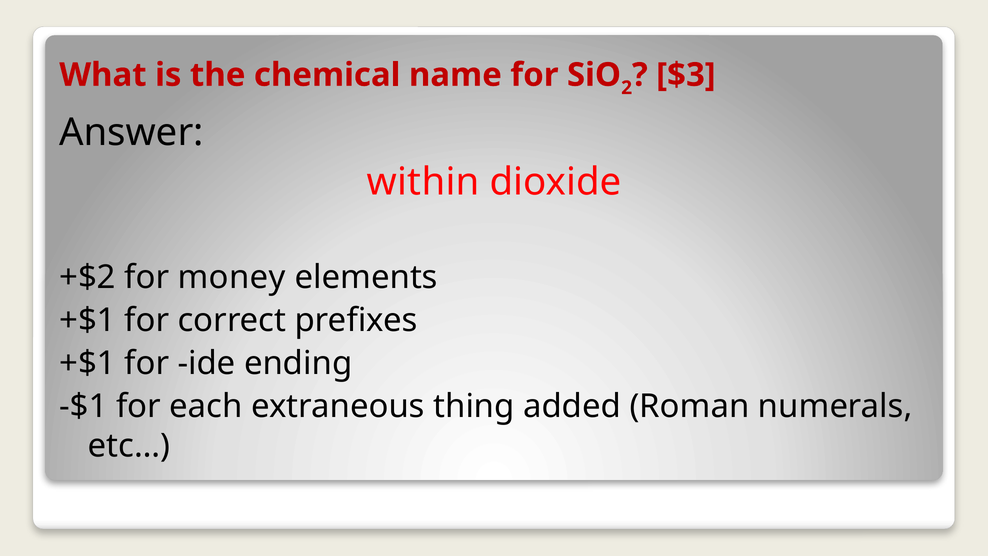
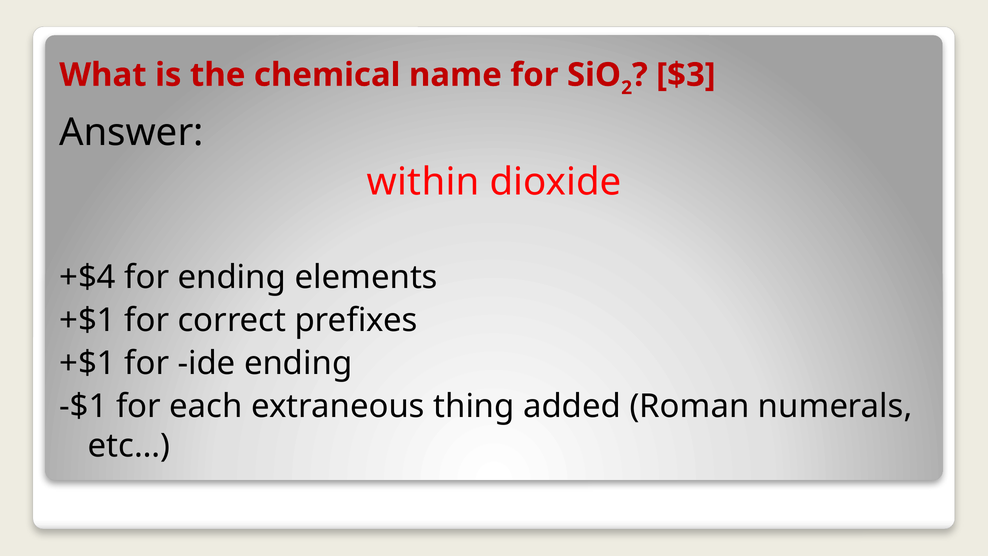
+$2: +$2 -> +$4
for money: money -> ending
